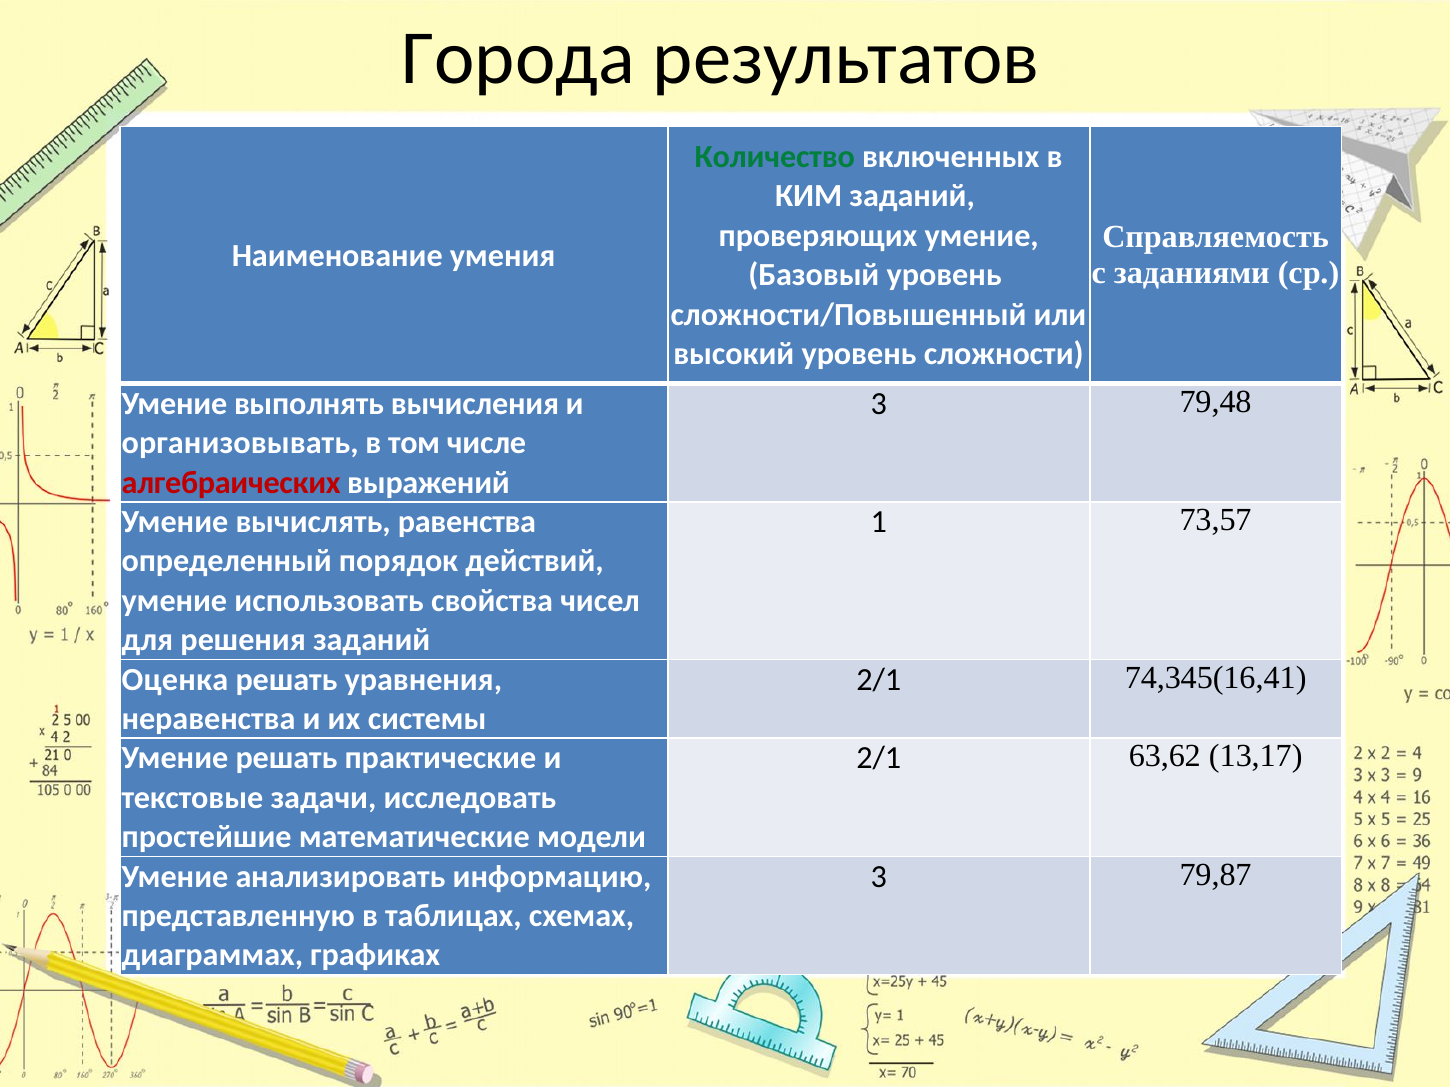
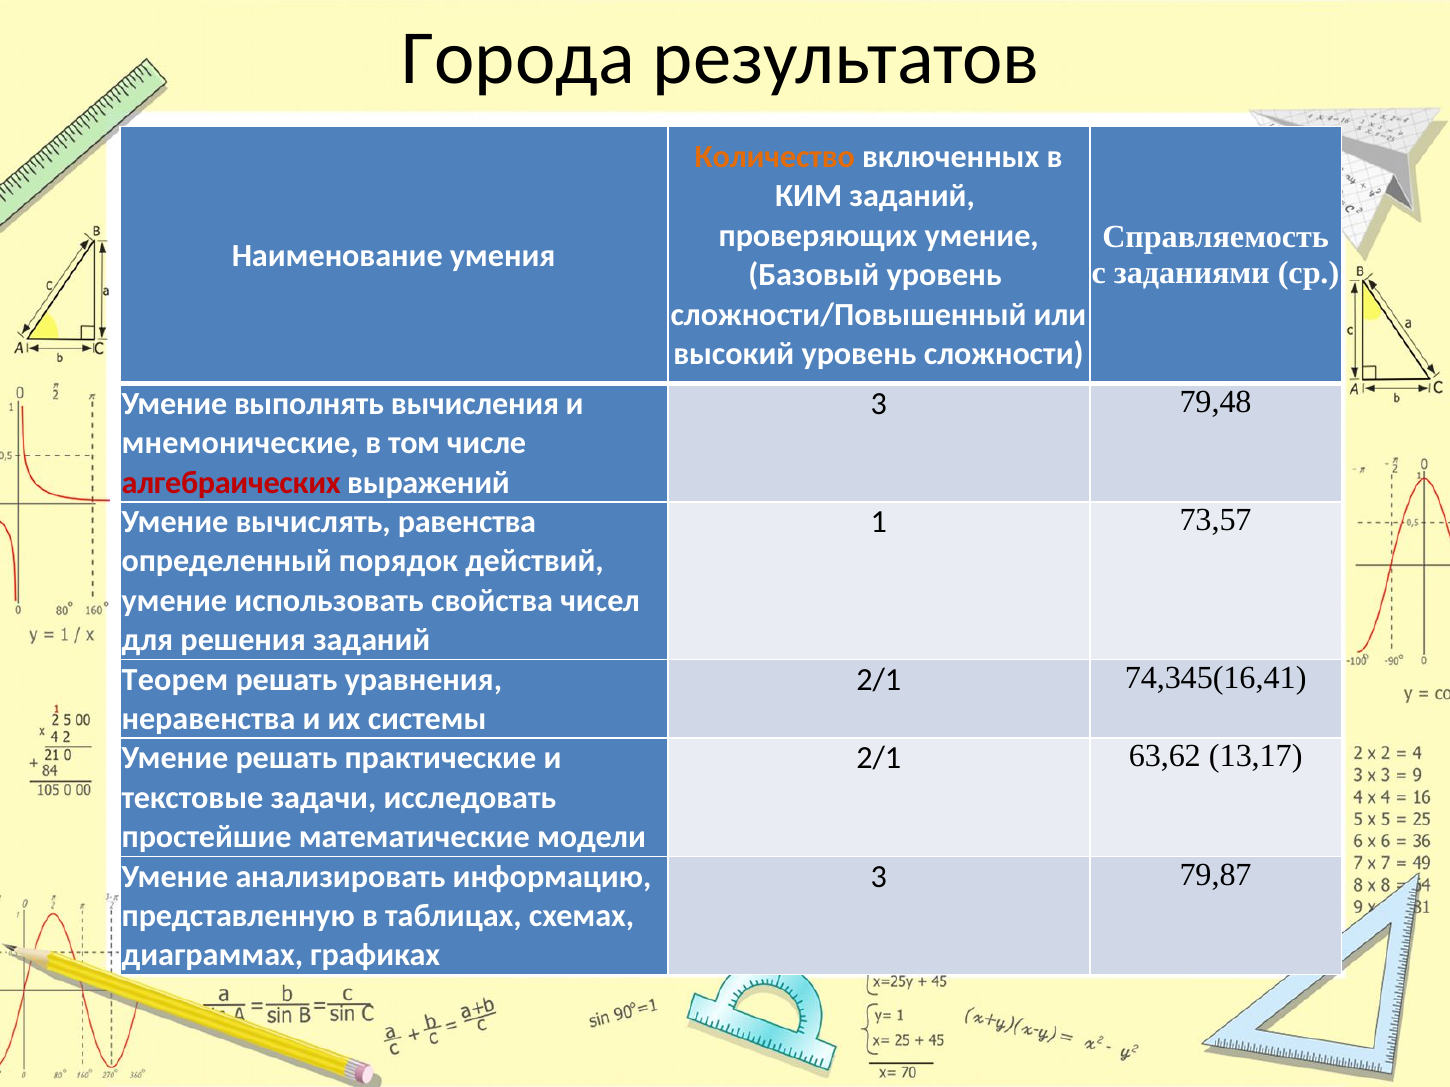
Количество colour: green -> orange
организовывать: организовывать -> мнемонические
Оценка: Оценка -> Теорем
